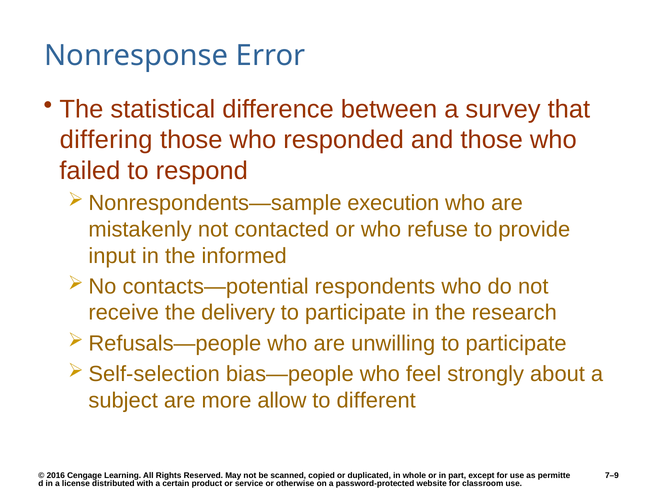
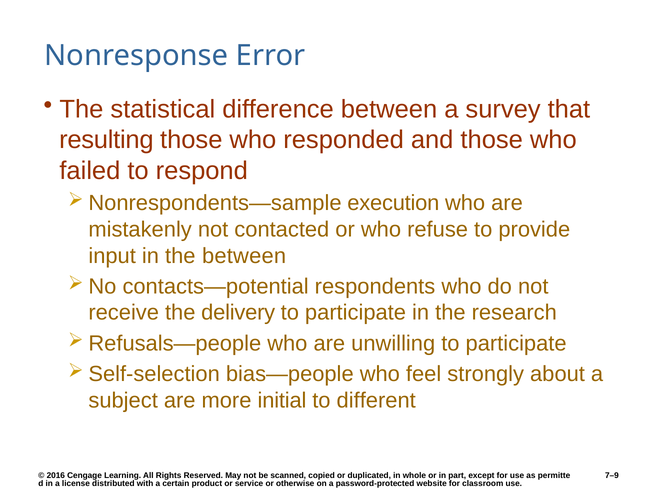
differing: differing -> resulting
the informed: informed -> between
allow: allow -> initial
